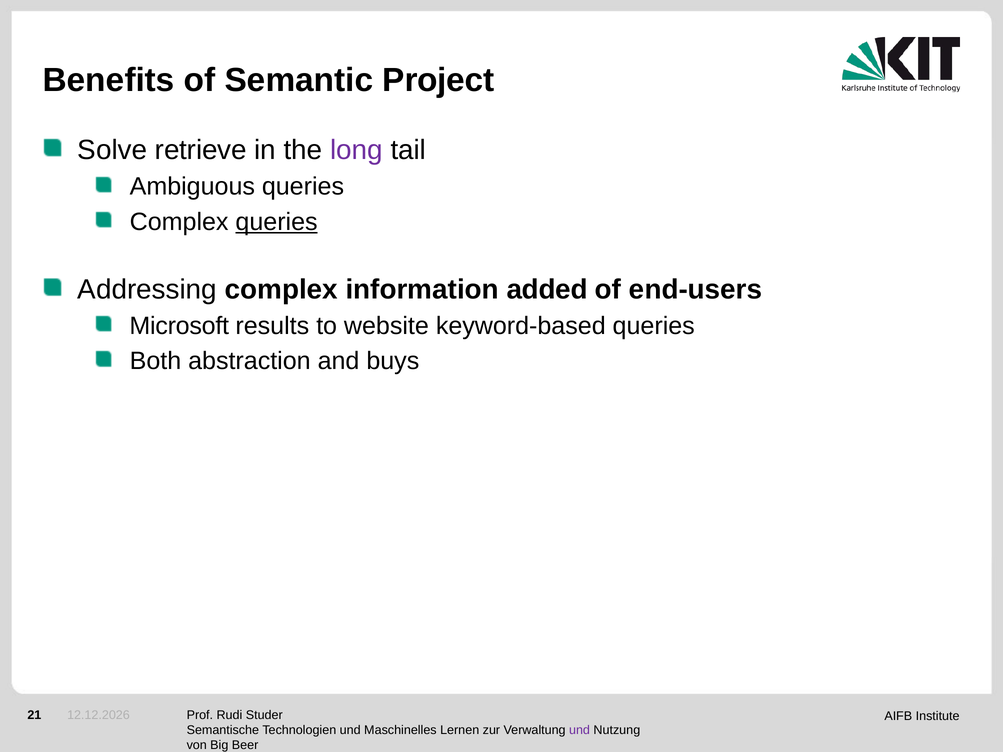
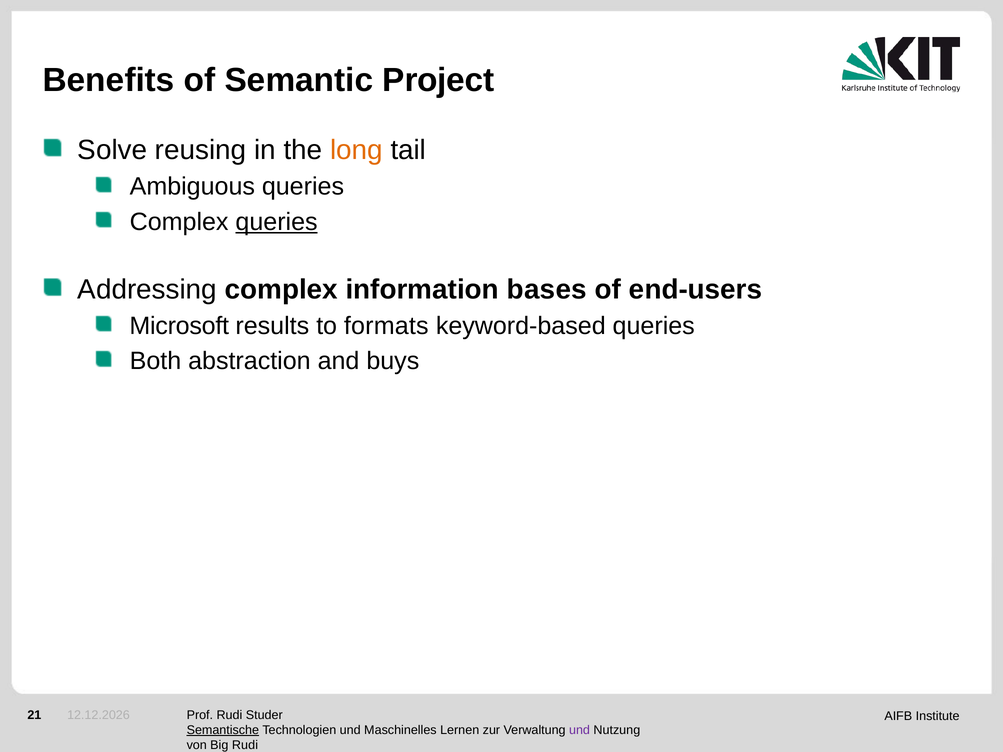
retrieve: retrieve -> reusing
long colour: purple -> orange
added: added -> bases
website: website -> formats
Semantische underline: none -> present
Big Beer: Beer -> Rudi
